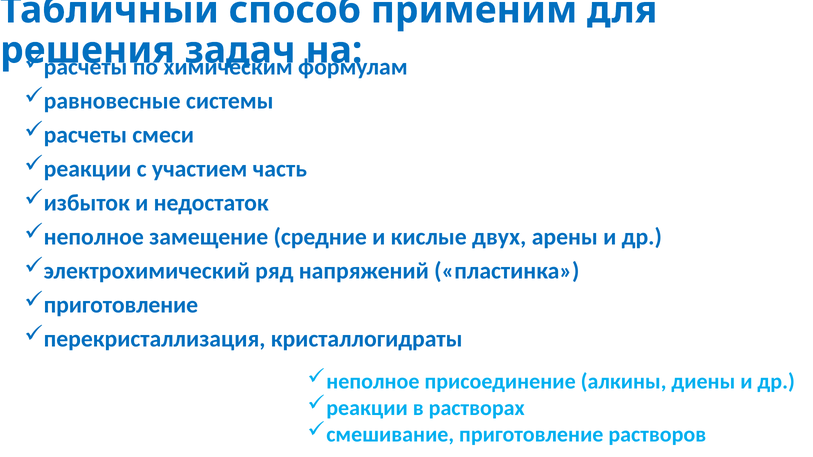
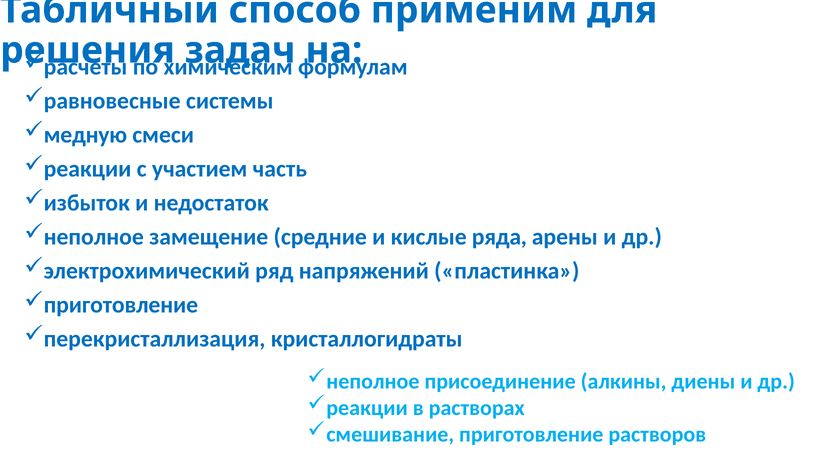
расчеты at (85, 135): расчеты -> медную
двух: двух -> ряда
